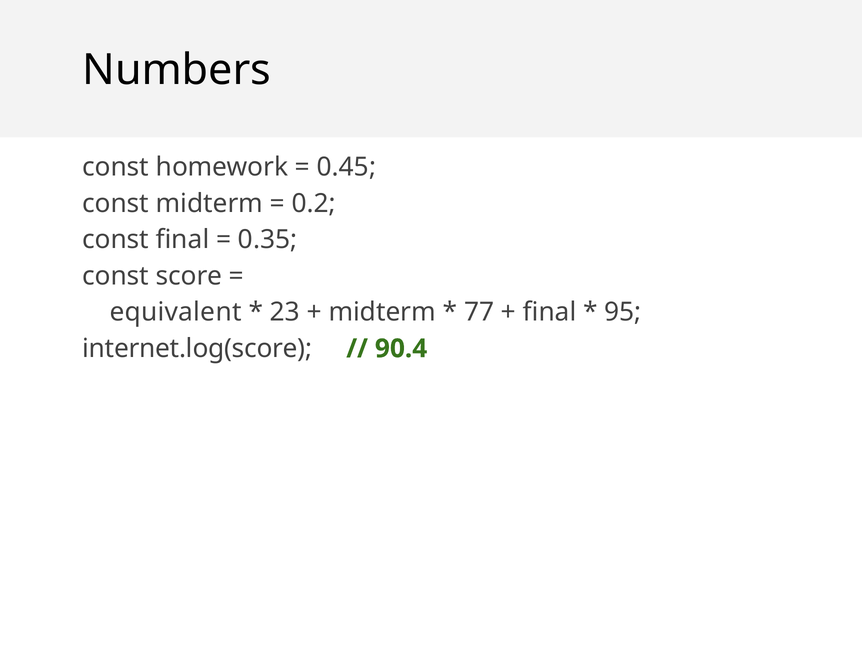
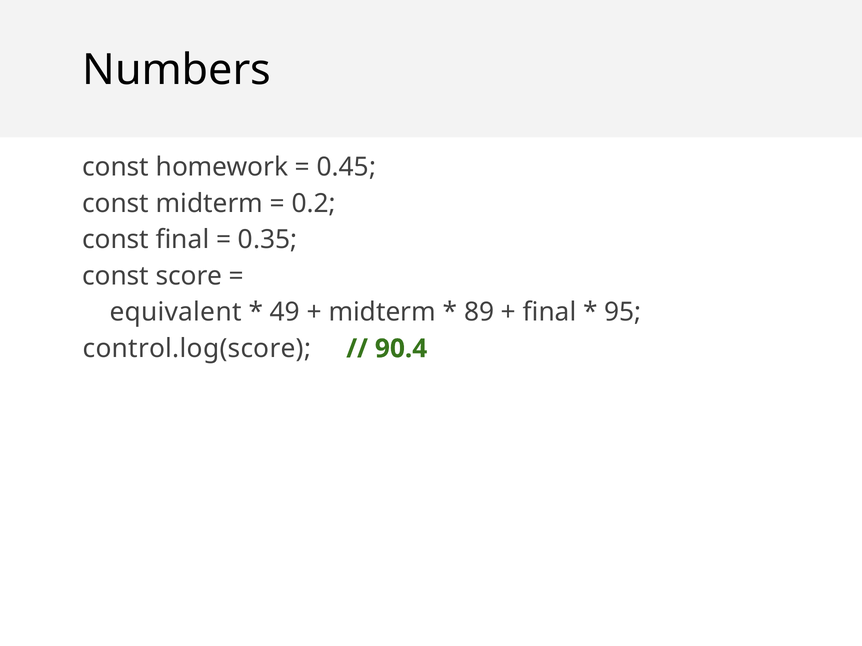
23: 23 -> 49
77: 77 -> 89
internet.log(score: internet.log(score -> control.log(score
